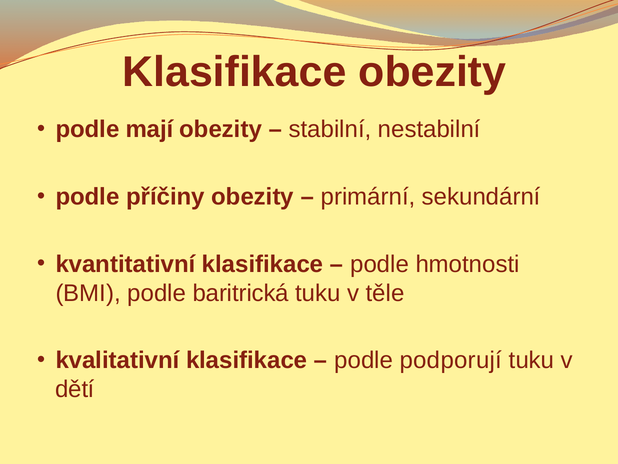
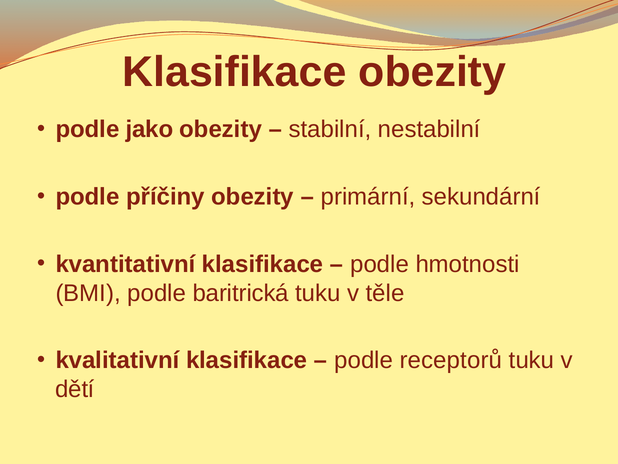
mají: mají -> jako
podporují: podporují -> receptorů
